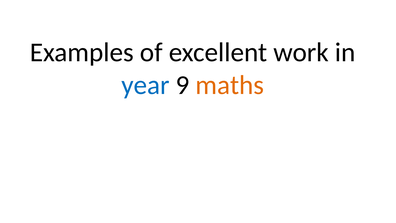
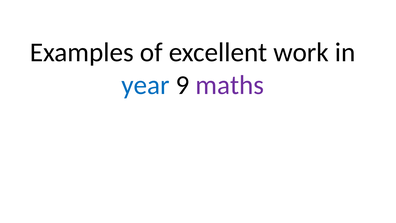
maths colour: orange -> purple
